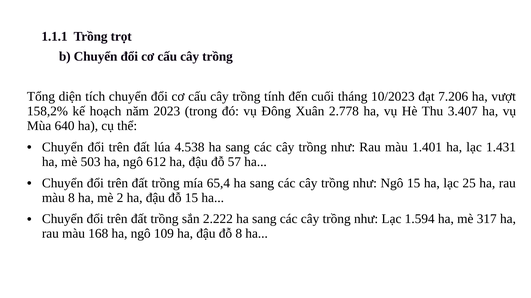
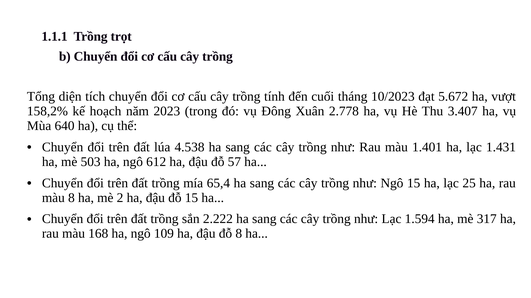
7.206: 7.206 -> 5.672
